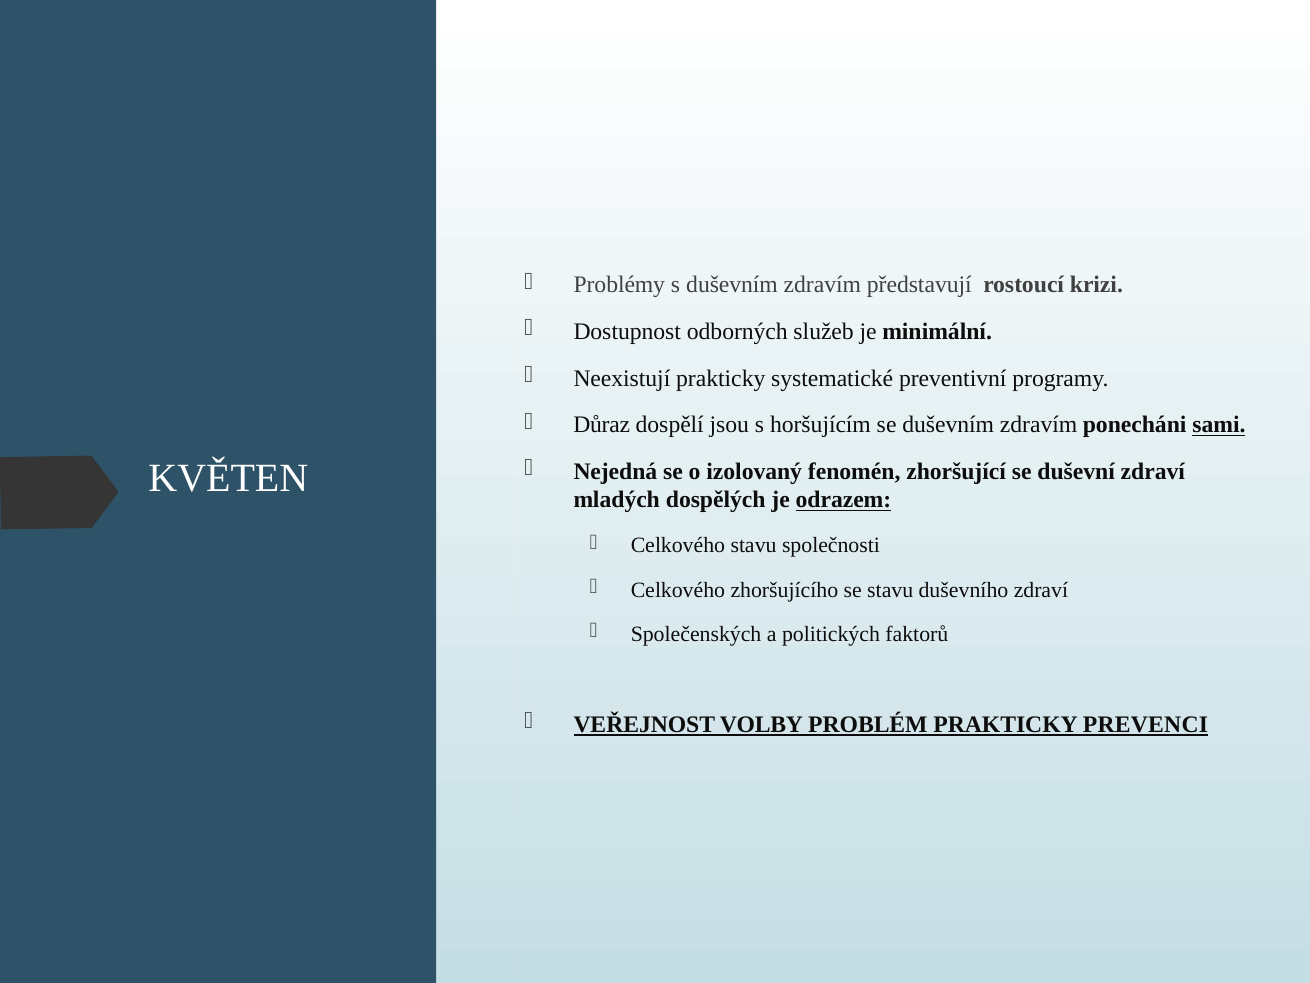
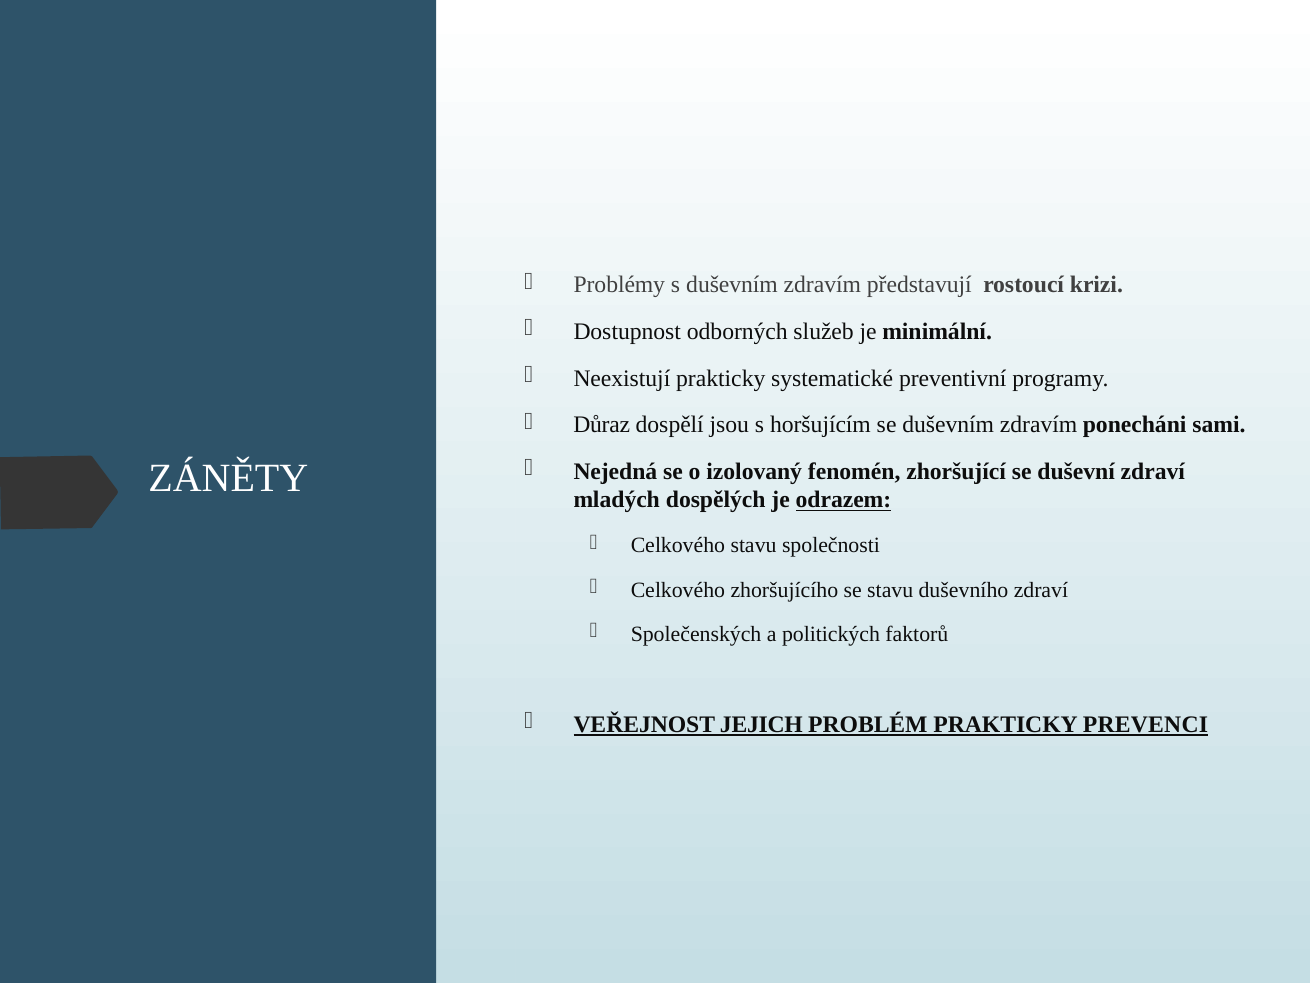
sami underline: present -> none
KVĚTEN: KVĚTEN -> ZÁNĚTY
VOLBY: VOLBY -> JEJICH
